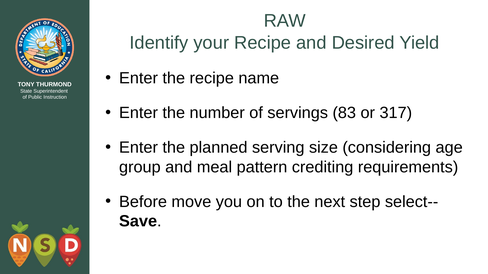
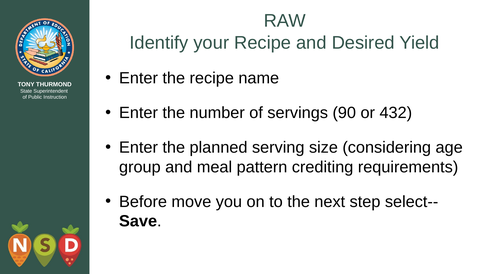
83: 83 -> 90
317: 317 -> 432
